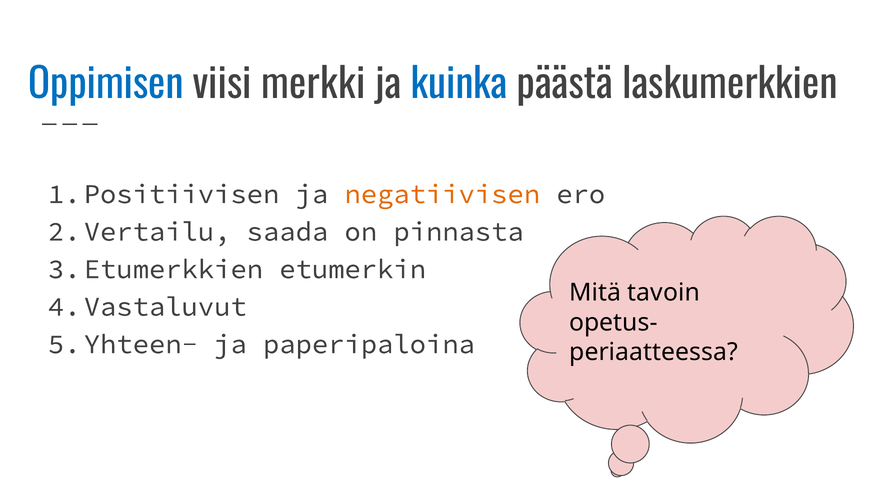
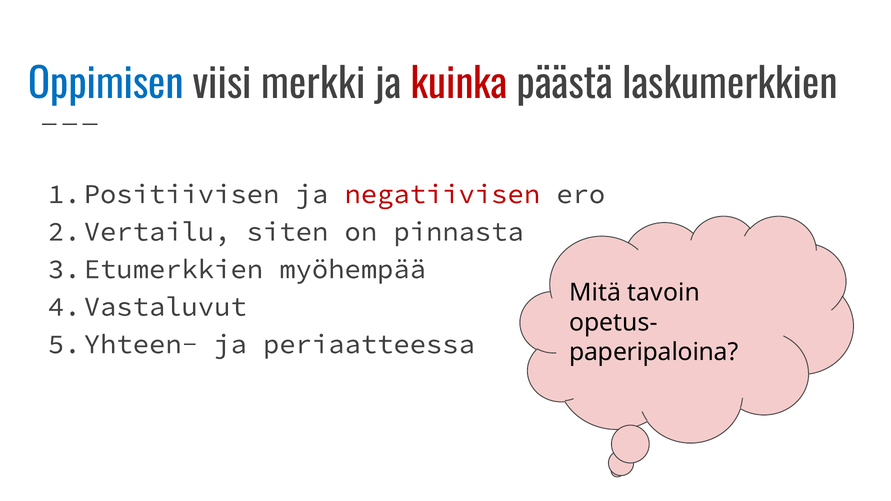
kuinka colour: blue -> red
negatiivisen colour: orange -> red
saada: saada -> siten
etumerkin: etumerkin -> myöhempää
paperipaloina: paperipaloina -> periaatteessa
periaatteessa: periaatteessa -> paperipaloina
